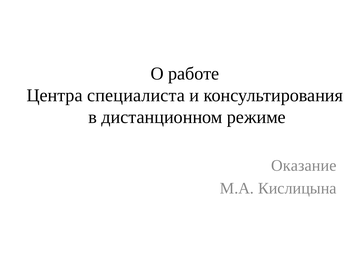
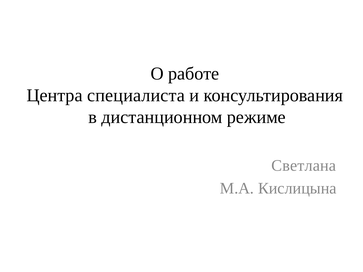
Оказание: Оказание -> Светлана
